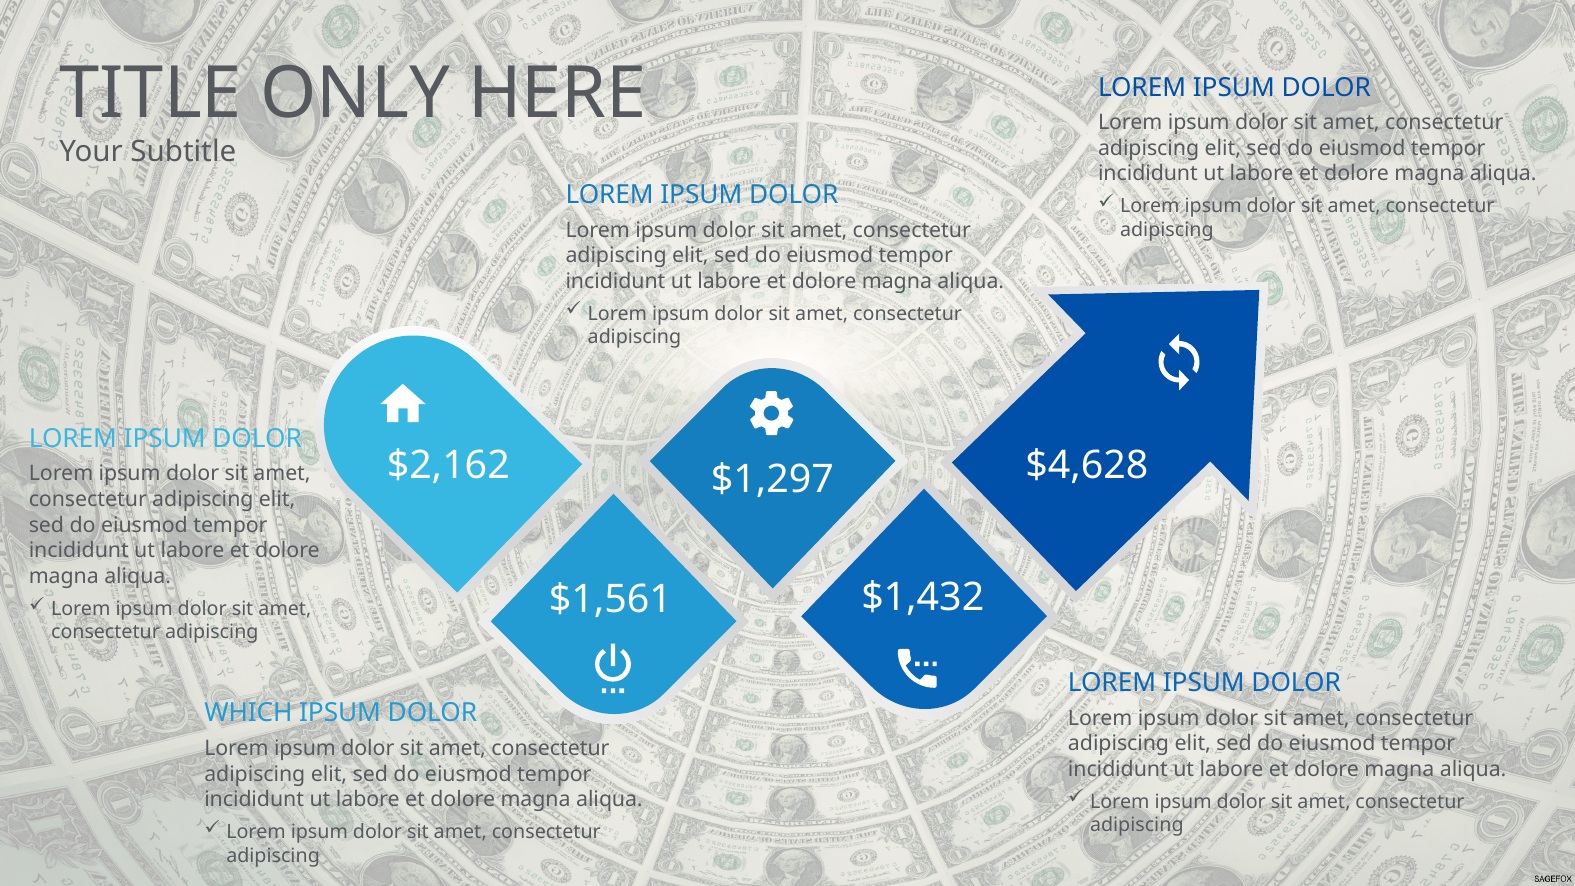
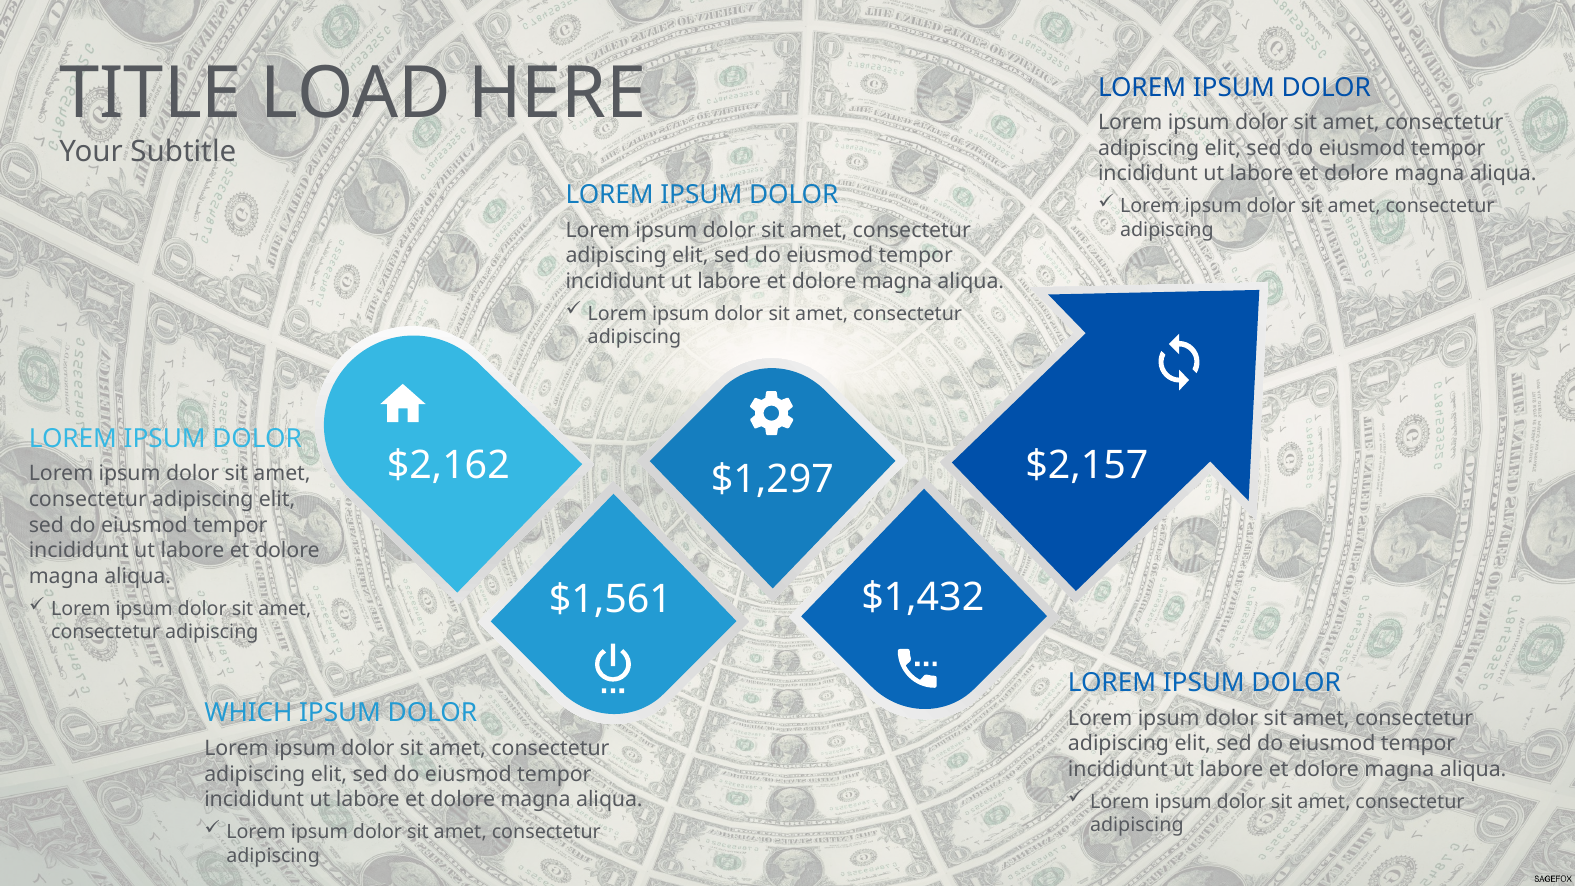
ONLY: ONLY -> LOAD
$4,628: $4,628 -> $2,157
